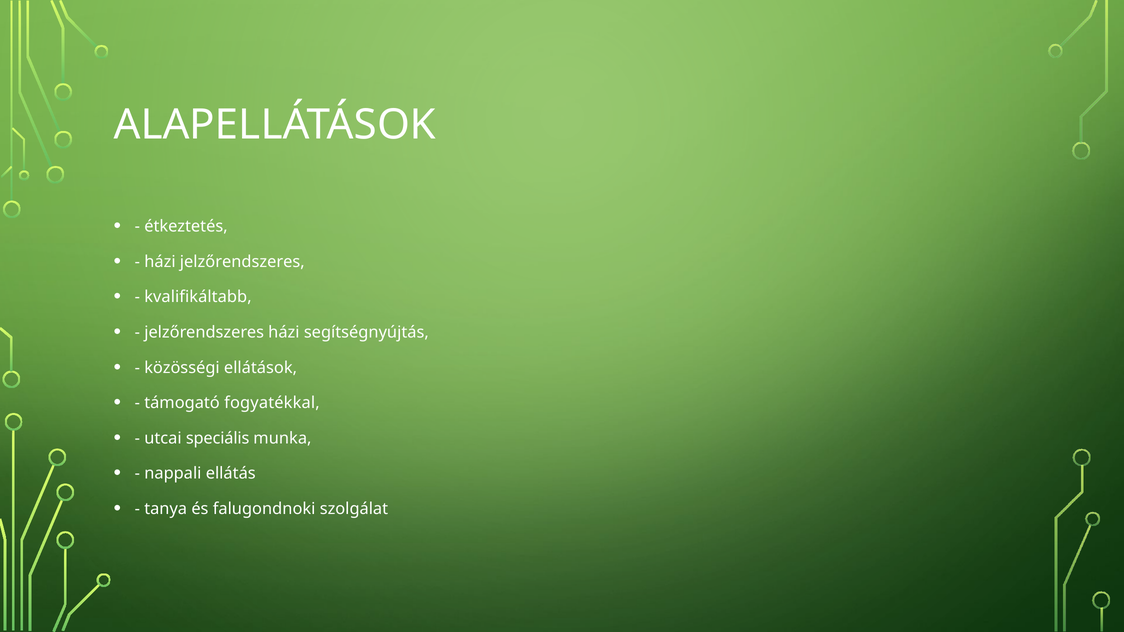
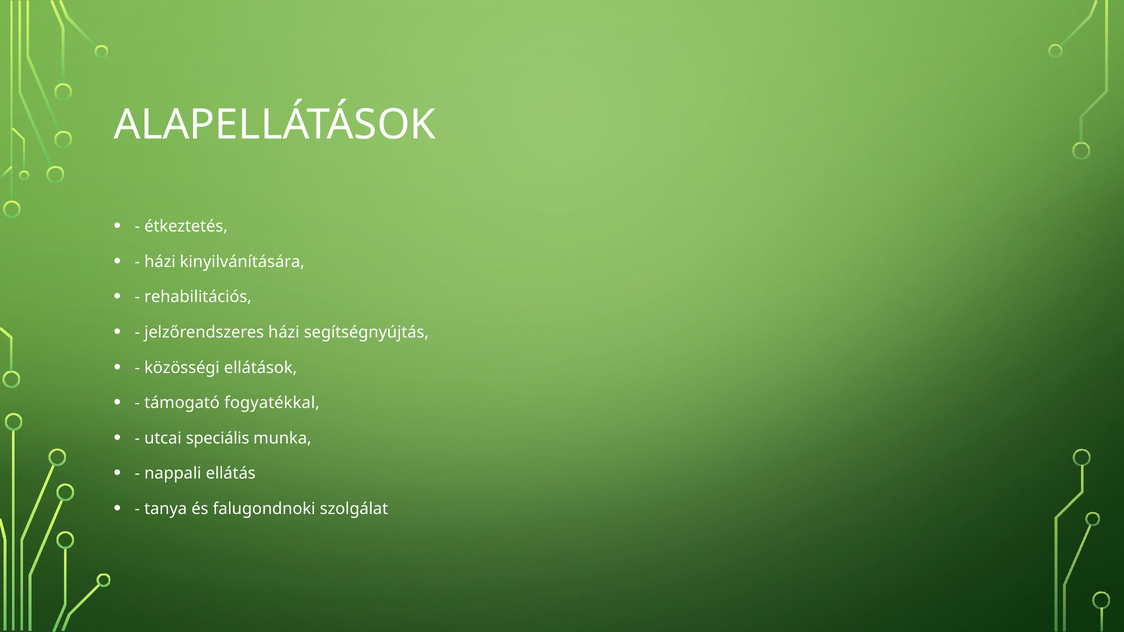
házi jelzőrendszeres: jelzőrendszeres -> kinyilvánítására
kvalifikáltabb: kvalifikáltabb -> rehabilitációs
